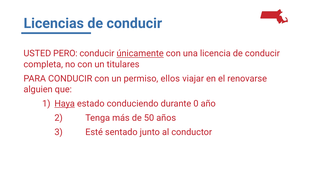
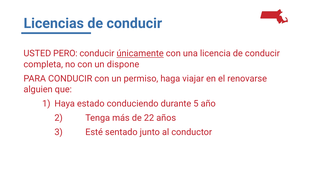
titulares: titulares -> dispone
ellos: ellos -> haga
Haya underline: present -> none
0: 0 -> 5
50: 50 -> 22
